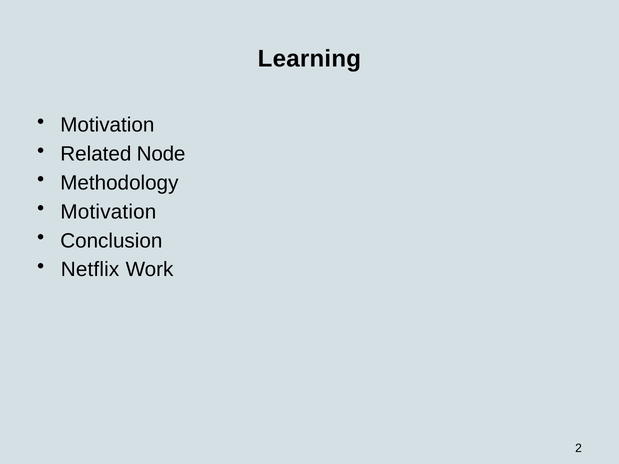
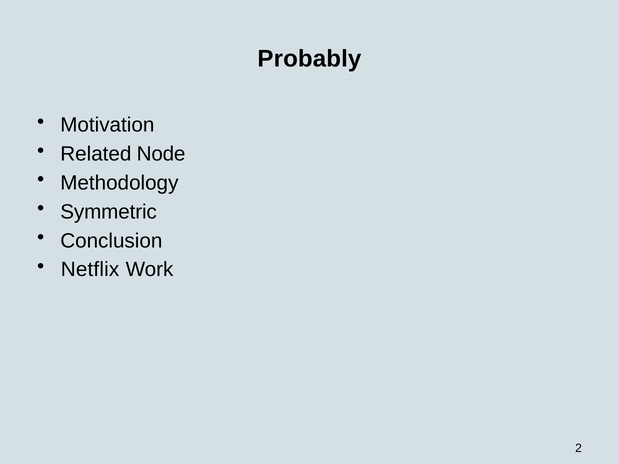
Learning: Learning -> Probably
Motivation at (108, 212): Motivation -> Symmetric
